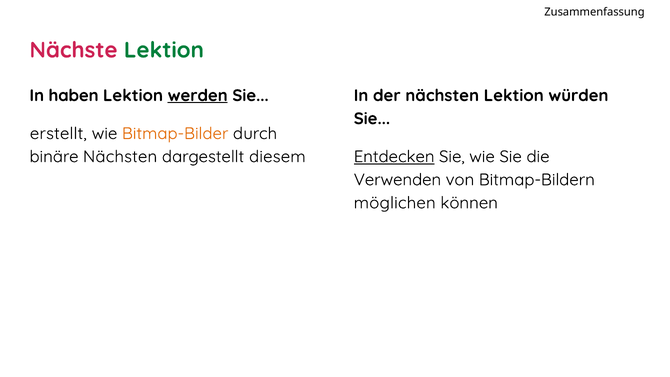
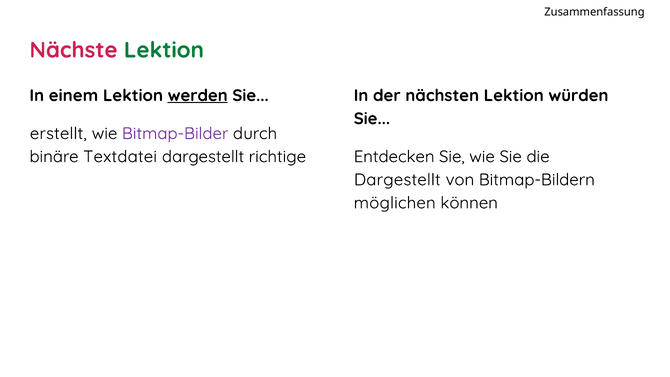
haben: haben -> einem
Bitmap-Bilder colour: orange -> purple
binäre Nächsten: Nächsten -> Textdatei
diesem: diesem -> richtige
Entdecken underline: present -> none
Verwenden at (397, 180): Verwenden -> Dargestellt
